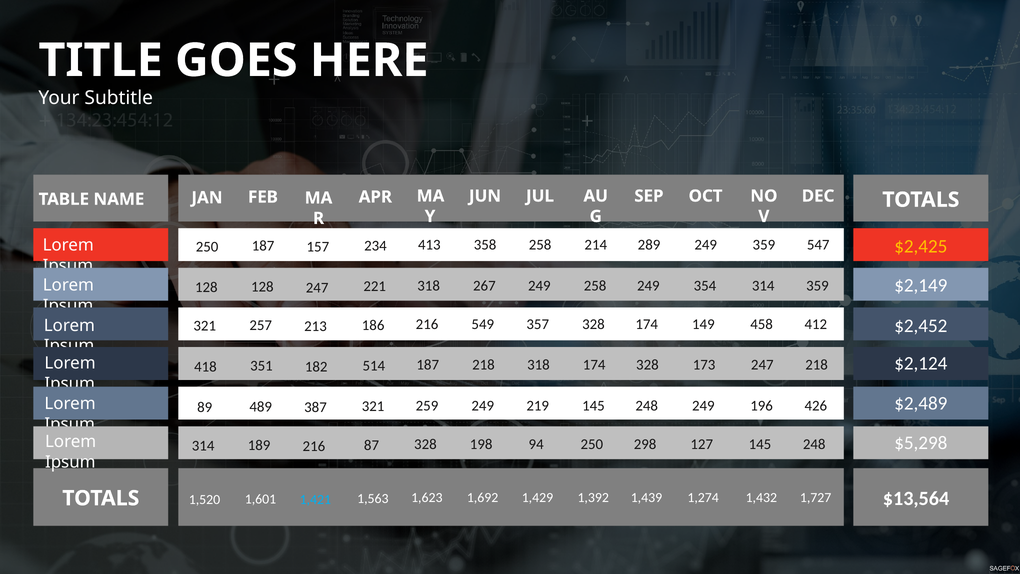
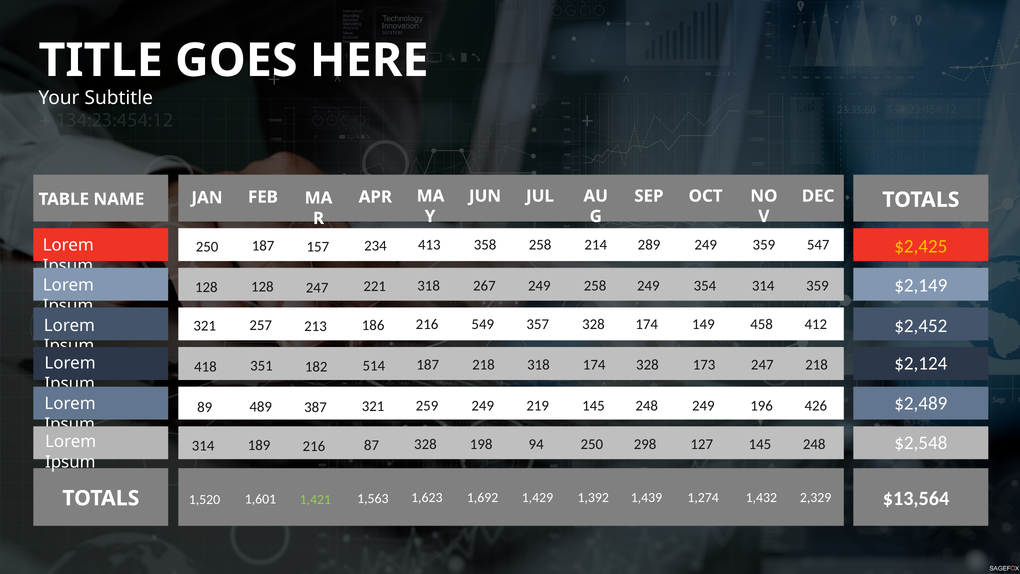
$5,298: $5,298 -> $2,548
1,727: 1,727 -> 2,329
1,421 colour: light blue -> light green
